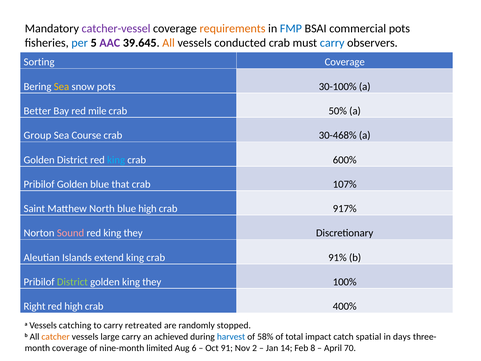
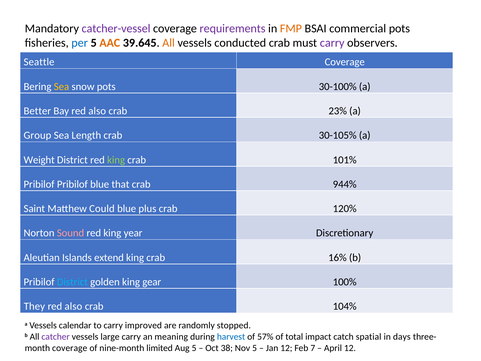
requirements colour: orange -> purple
FMP colour: blue -> orange
AAC colour: purple -> orange
carry at (332, 43) colour: blue -> purple
Sorting: Sorting -> Seattle
Bay red mile: mile -> also
50%: 50% -> 23%
Course: Course -> Length
30-468%: 30-468% -> 30-105%
Golden at (39, 160): Golden -> Weight
king at (116, 160) colour: light blue -> light green
600%: 600% -> 101%
Pribilof Golden: Golden -> Pribilof
107%: 107% -> 944%
North: North -> Could
blue high: high -> plus
917%: 917% -> 120%
red king they: they -> year
91%: 91% -> 16%
District at (72, 282) colour: light green -> light blue
golden king they: they -> gear
Right: Right -> They
high at (74, 306): high -> also
400%: 400% -> 104%
catching: catching -> calendar
retreated: retreated -> improved
catcher colour: orange -> purple
achieved: achieved -> meaning
58%: 58% -> 57%
Aug 6: 6 -> 5
91: 91 -> 38
Nov 2: 2 -> 5
Jan 14: 14 -> 12
8: 8 -> 7
April 70: 70 -> 12
